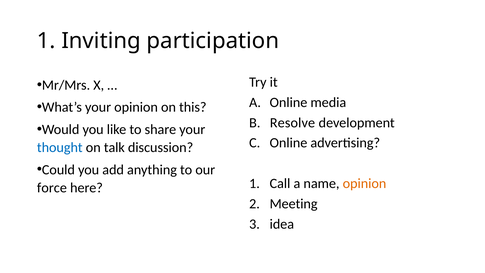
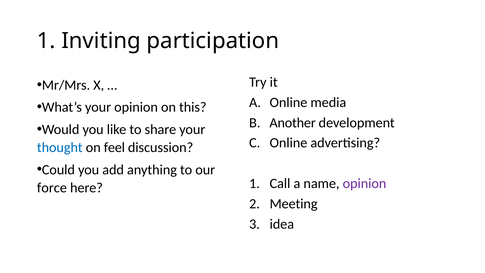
Resolve: Resolve -> Another
talk: talk -> feel
opinion at (365, 183) colour: orange -> purple
